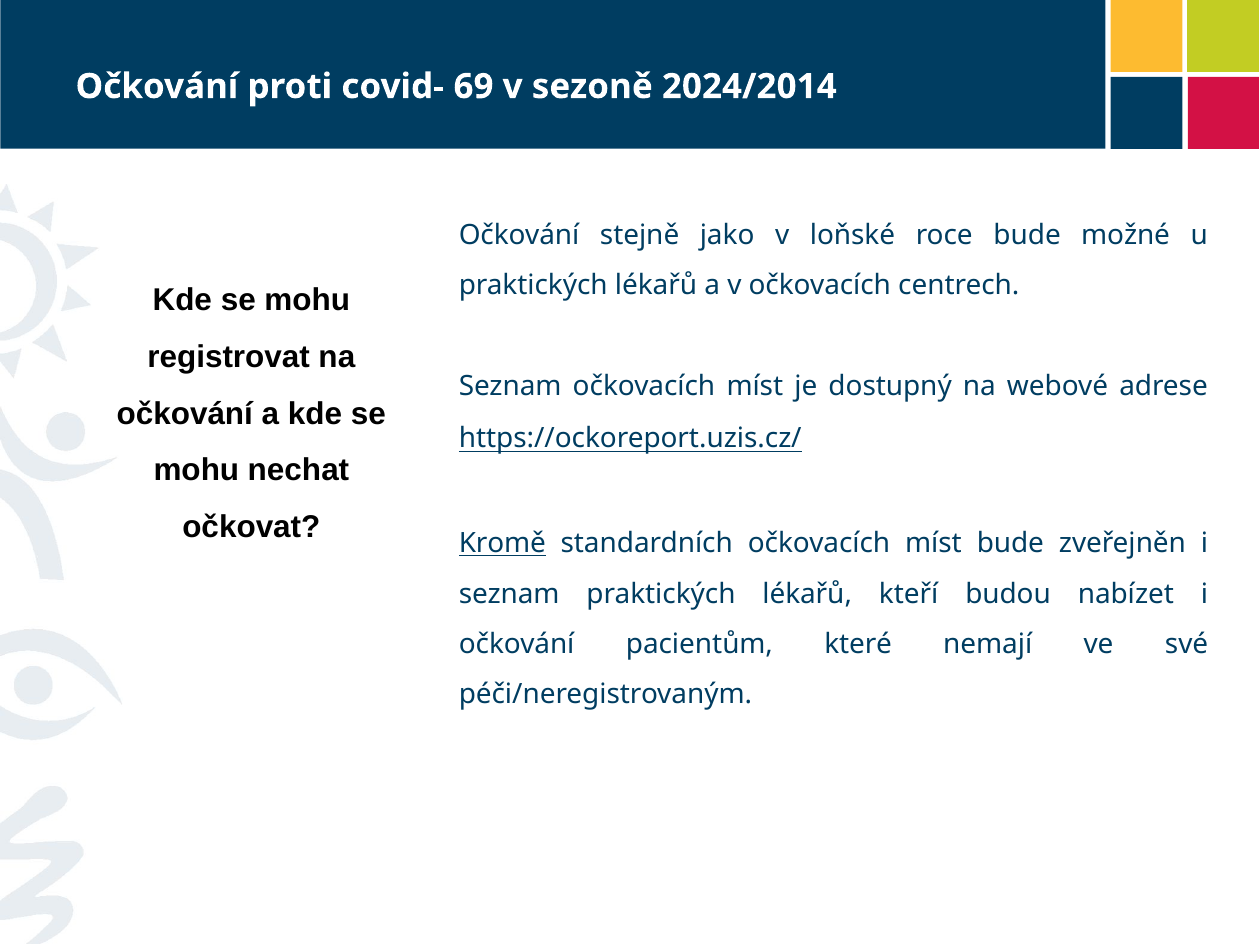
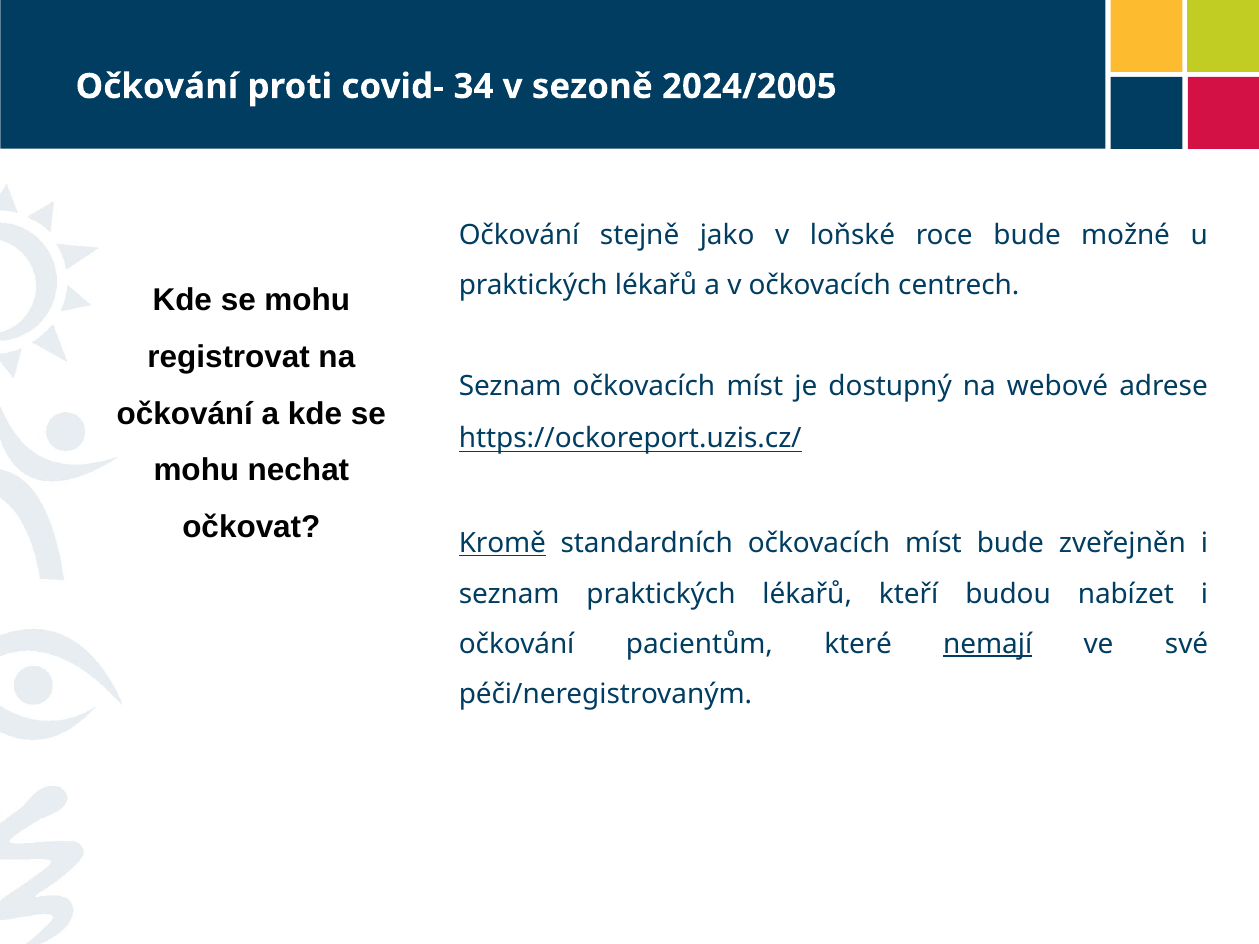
69: 69 -> 34
2024/2014: 2024/2014 -> 2024/2005
nemají underline: none -> present
